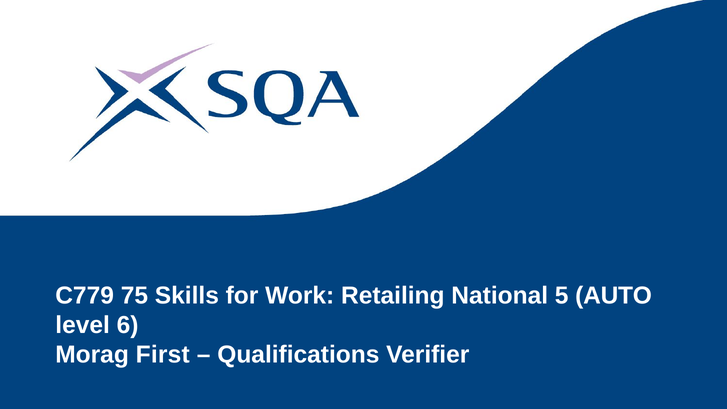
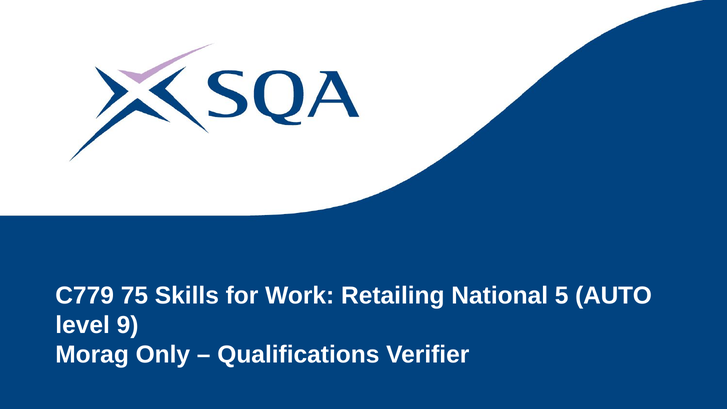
6: 6 -> 9
First: First -> Only
